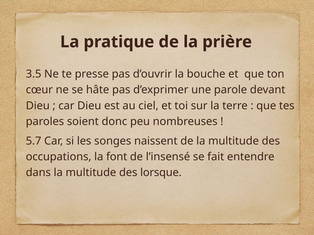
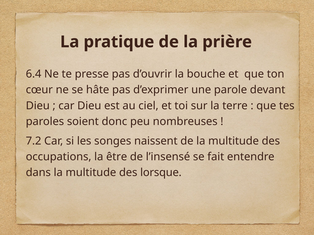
3.5: 3.5 -> 6.4
5.7: 5.7 -> 7.2
font: font -> être
